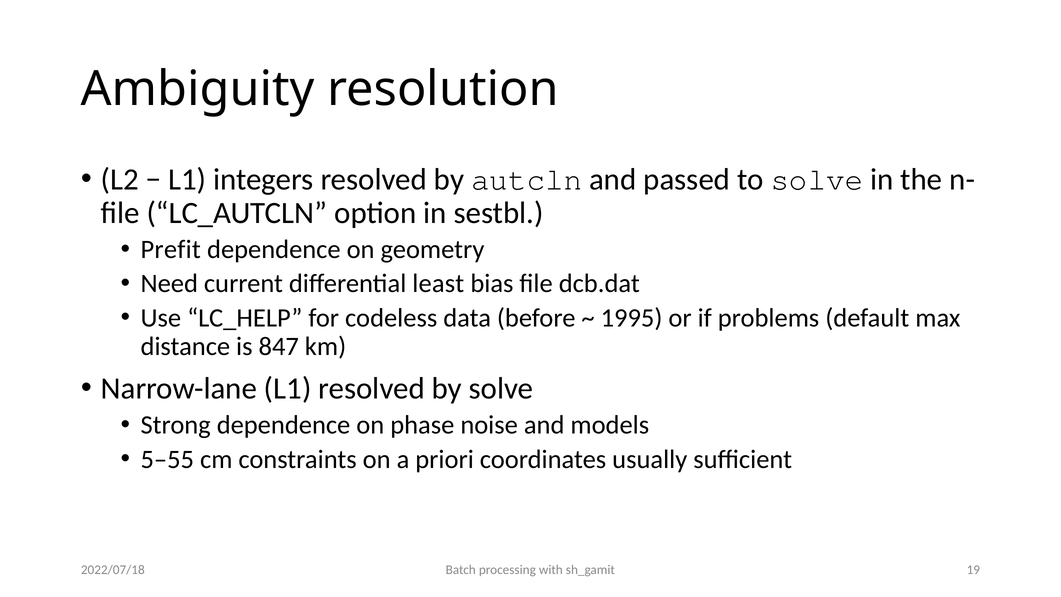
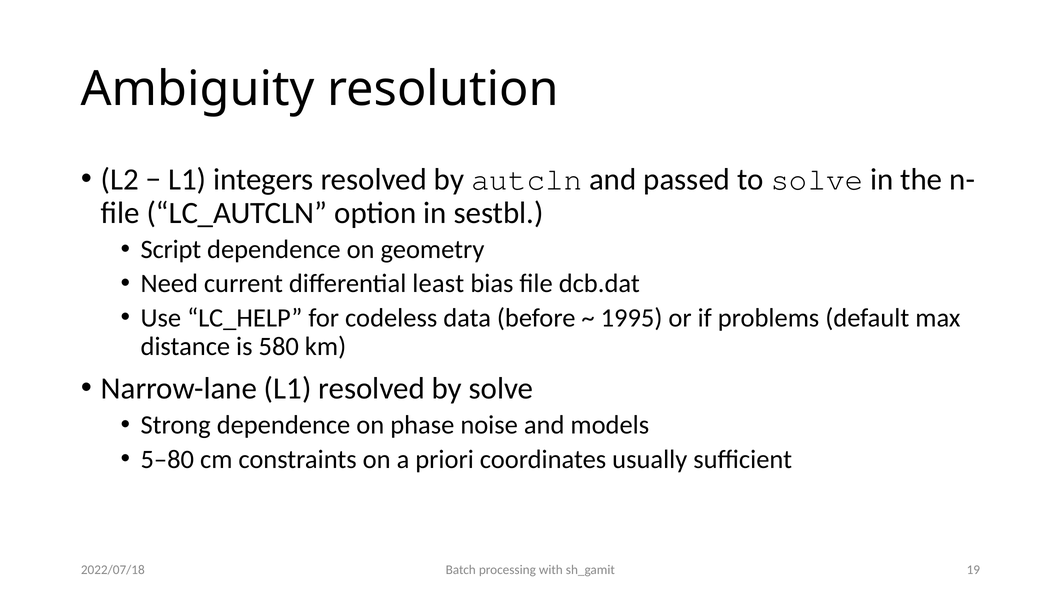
Prefit: Prefit -> Script
847: 847 -> 580
5–55: 5–55 -> 5–80
